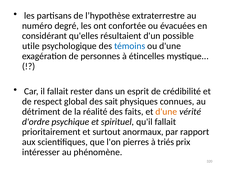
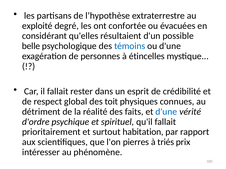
numéro: numéro -> exploité
utile: utile -> belle
sait: sait -> toit
d'une at (166, 112) colour: orange -> blue
anormaux: anormaux -> habitation
